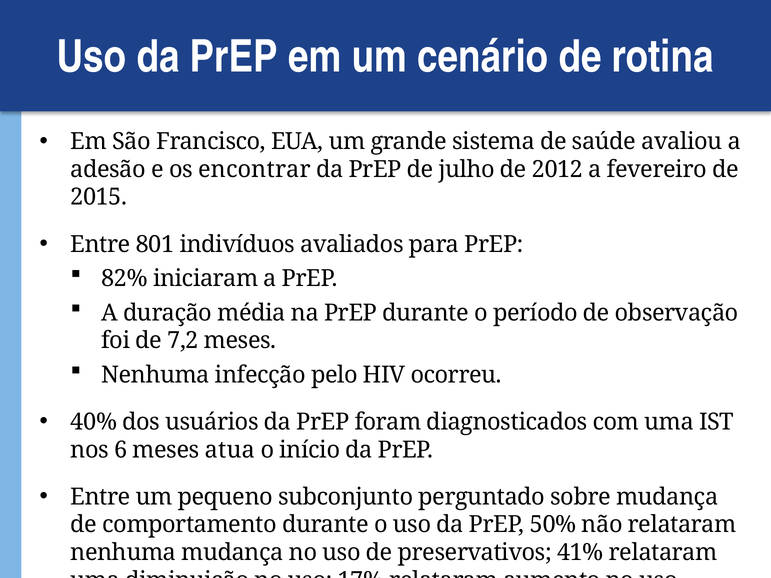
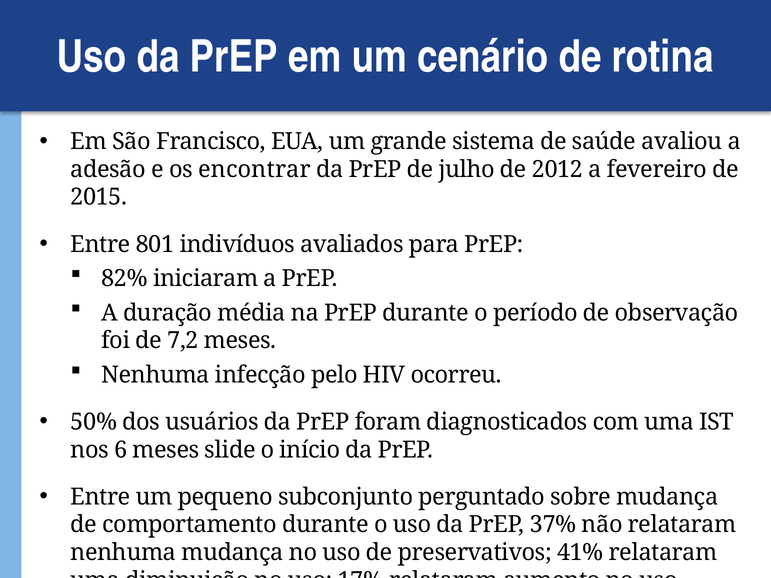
40%: 40% -> 50%
atua: atua -> slide
50%: 50% -> 37%
